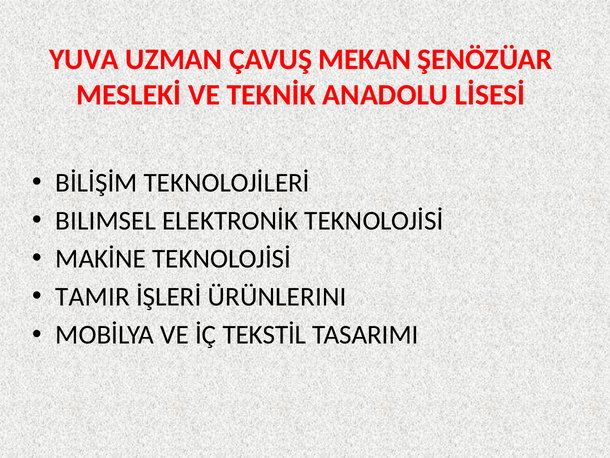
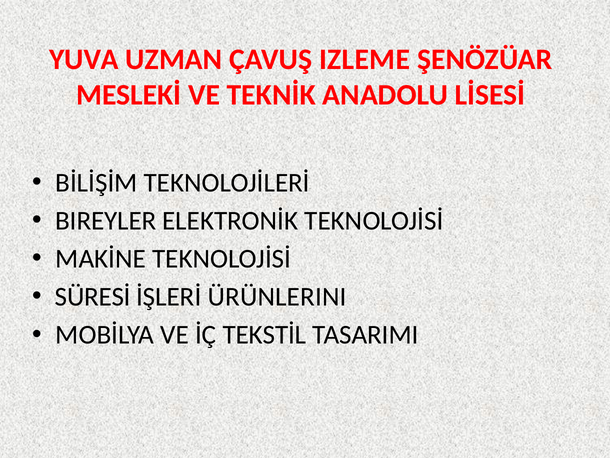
MEKAN: MEKAN -> IZLEME
BILIMSEL: BILIMSEL -> BIREYLER
TAMIR: TAMIR -> SÜRESİ
